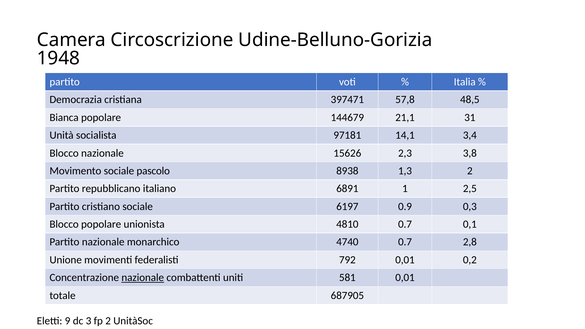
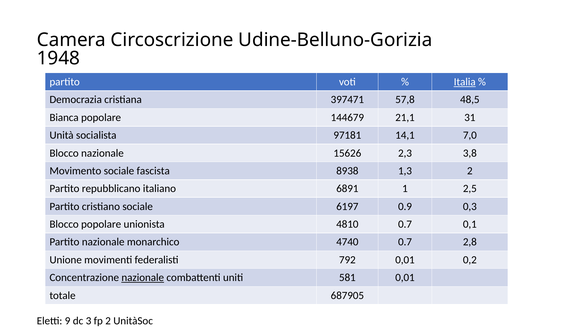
Italia underline: none -> present
3,4: 3,4 -> 7,0
pascolo: pascolo -> fascista
